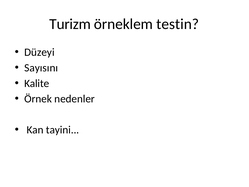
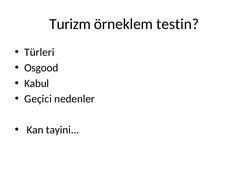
Düzeyi: Düzeyi -> Türleri
Sayısını: Sayısını -> Osgood
Kalite: Kalite -> Kabul
Örnek: Örnek -> Geçici
